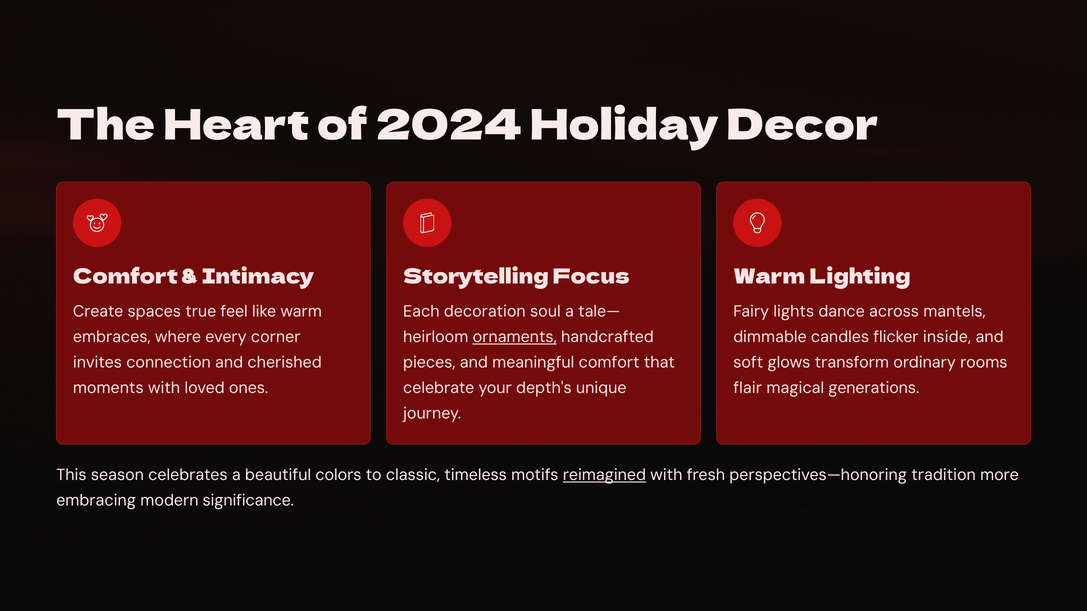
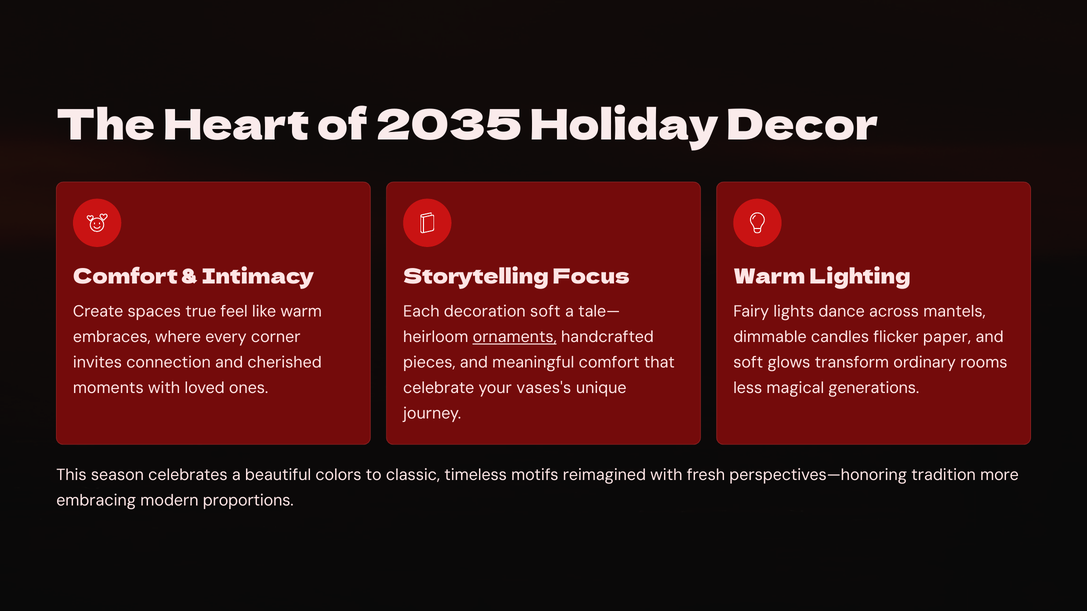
2024: 2024 -> 2035
decoration soul: soul -> soft
inside: inside -> paper
depth's: depth's -> vases's
flair: flair -> less
reimagined underline: present -> none
significance: significance -> proportions
